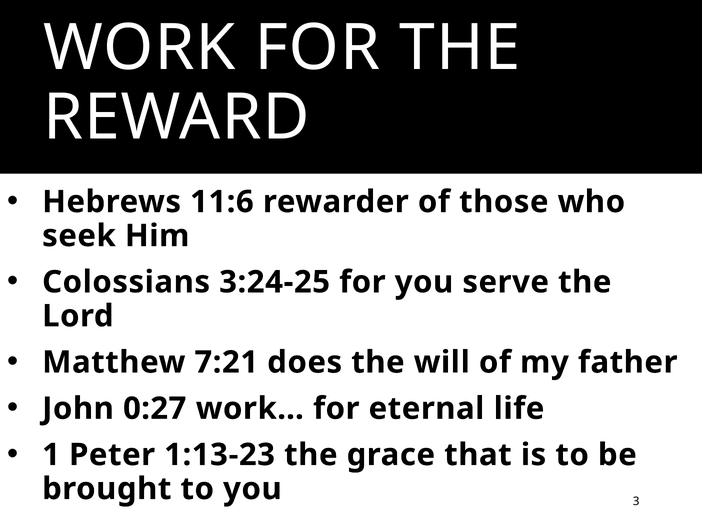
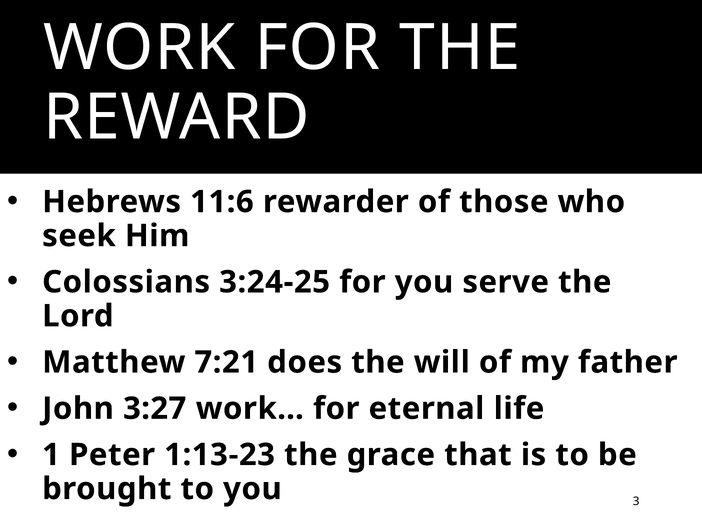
0:27: 0:27 -> 3:27
